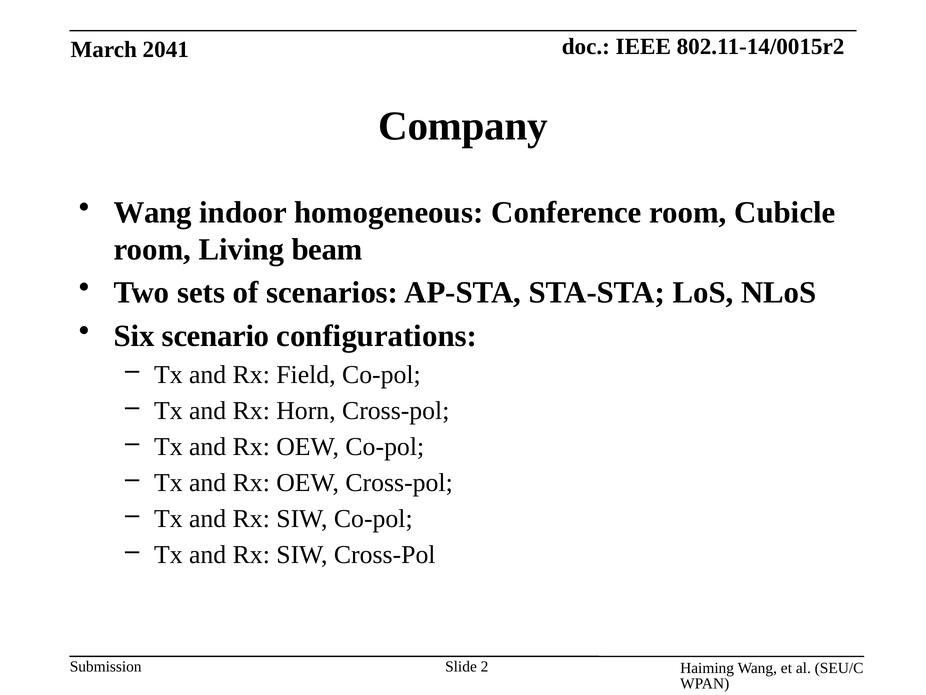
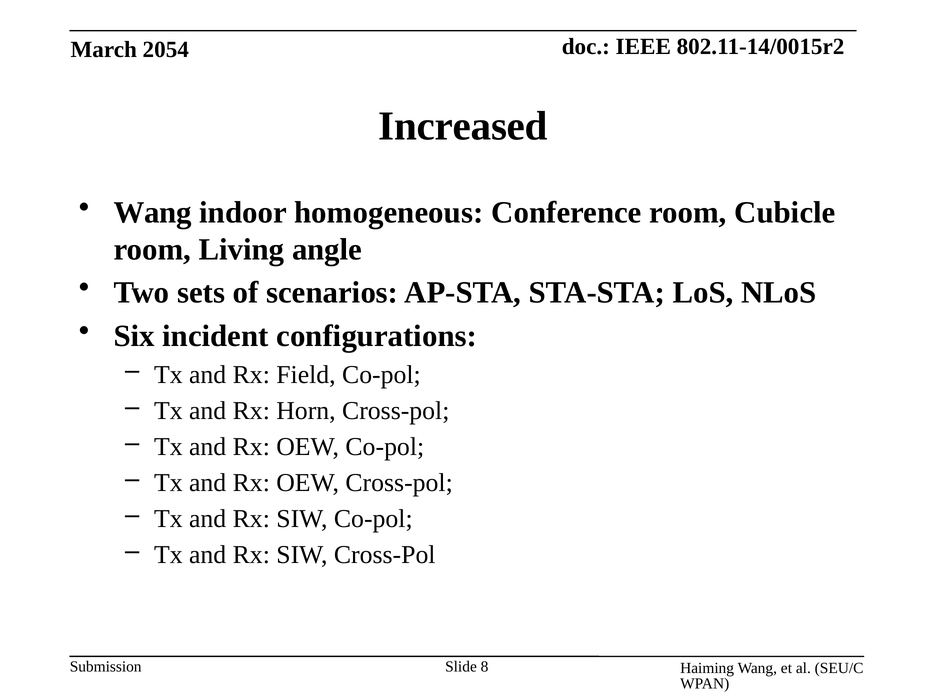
2041: 2041 -> 2054
Company: Company -> Increased
beam: beam -> angle
scenario: scenario -> incident
2: 2 -> 8
